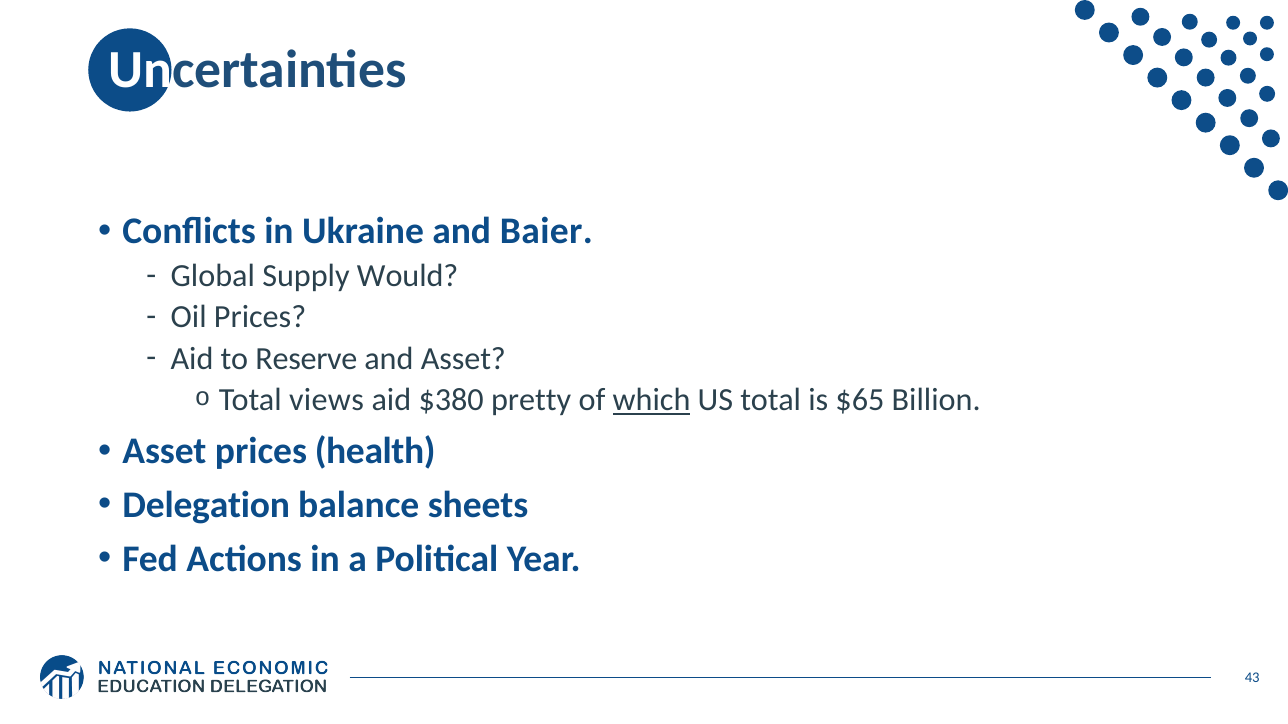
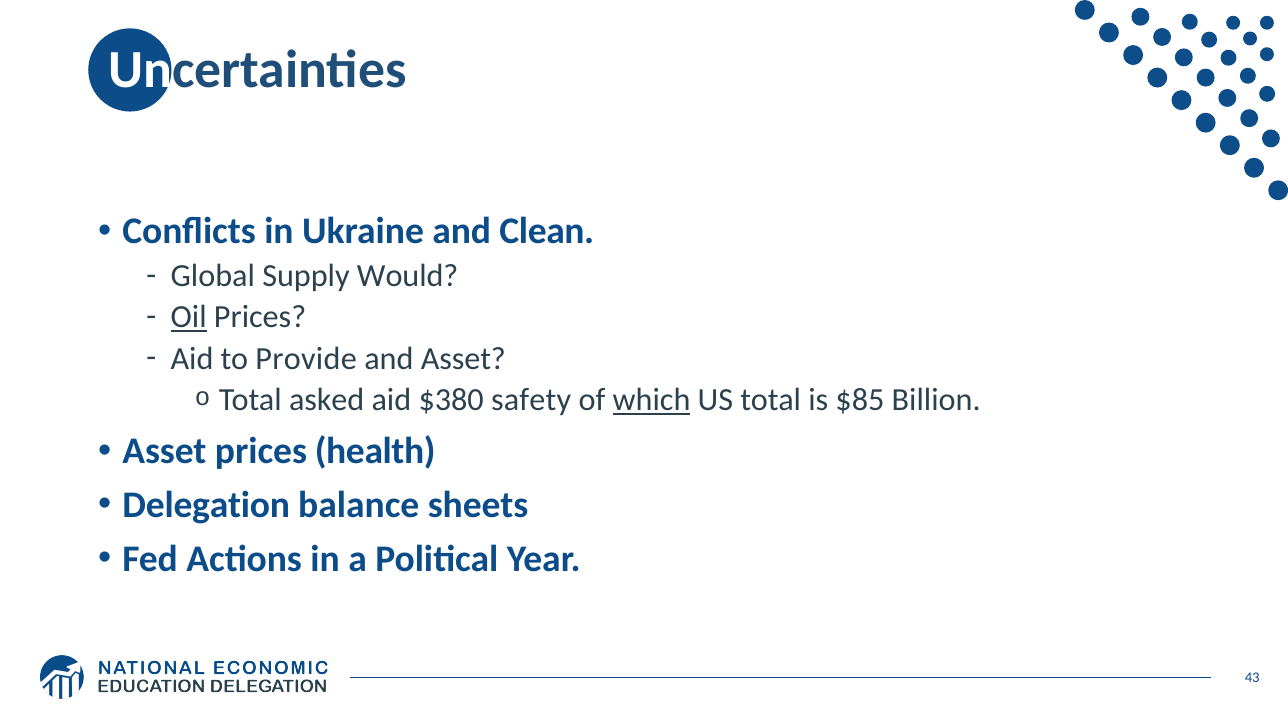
Baier: Baier -> Clean
Oil underline: none -> present
Reserve: Reserve -> Provide
views: views -> asked
pretty: pretty -> safety
$65: $65 -> $85
